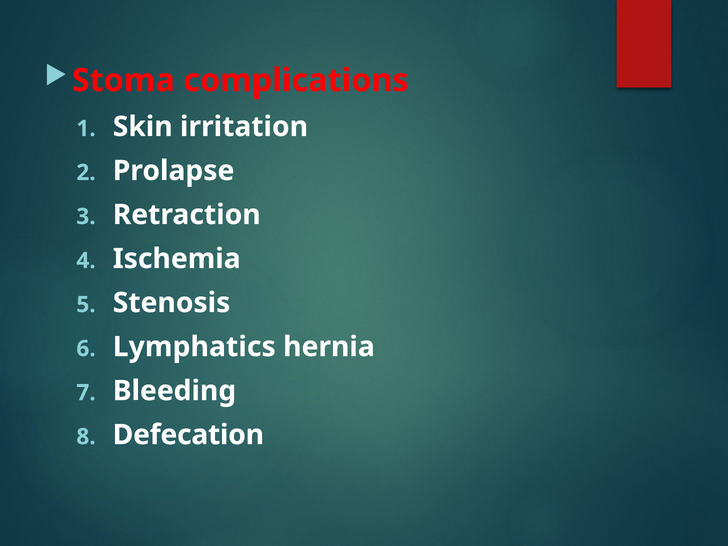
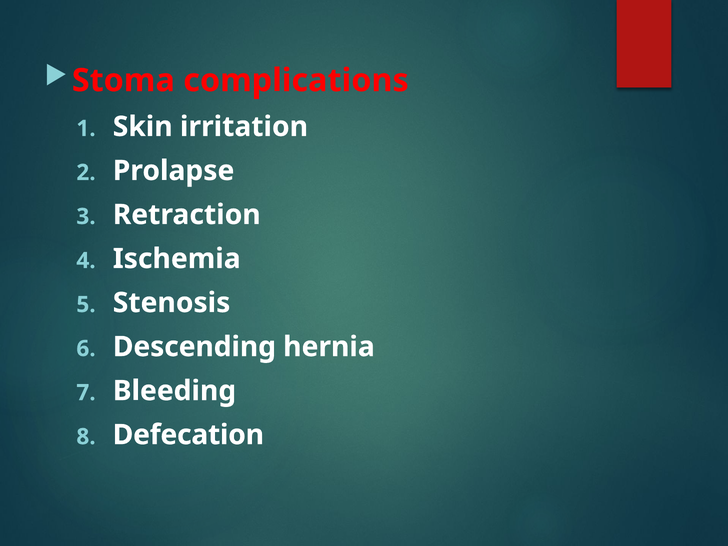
Lymphatics: Lymphatics -> Descending
